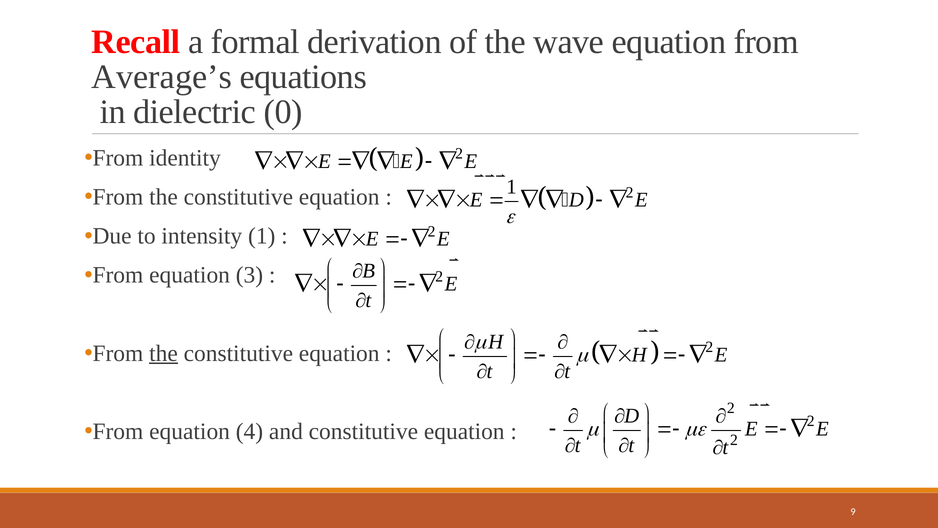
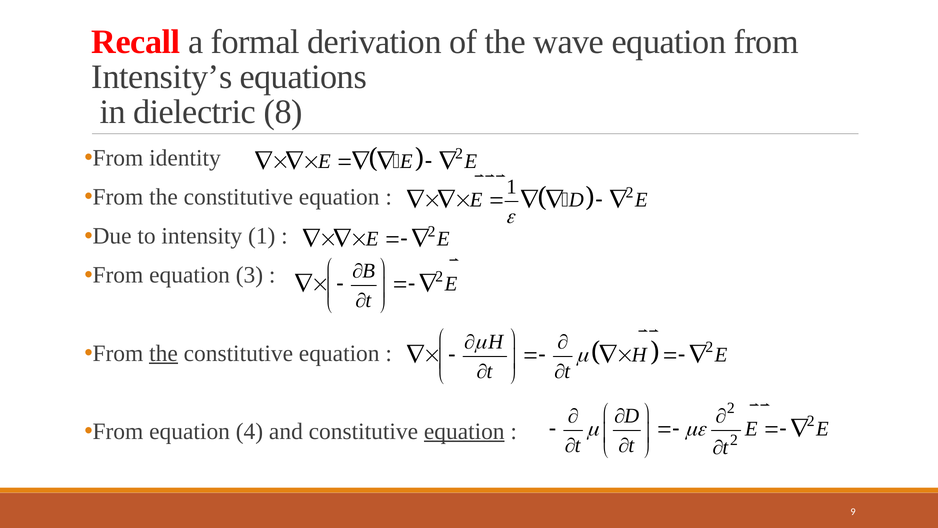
Average’s: Average’s -> Intensity’s
0: 0 -> 8
equation at (464, 431) underline: none -> present
